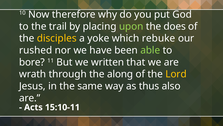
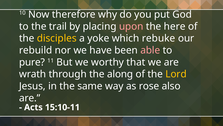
upon colour: light green -> pink
does: does -> here
rushed: rushed -> rebuild
able colour: light green -> pink
bore: bore -> pure
written: written -> worthy
thus: thus -> rose
